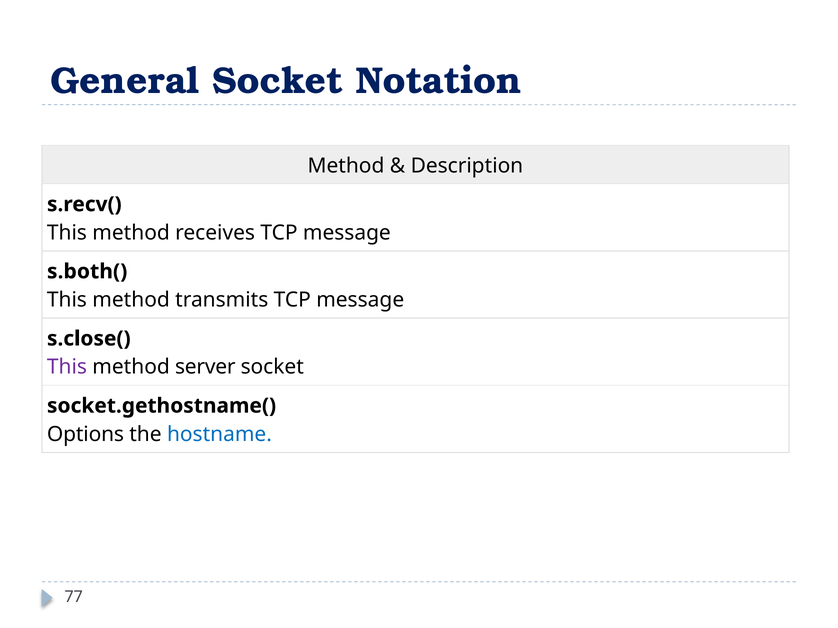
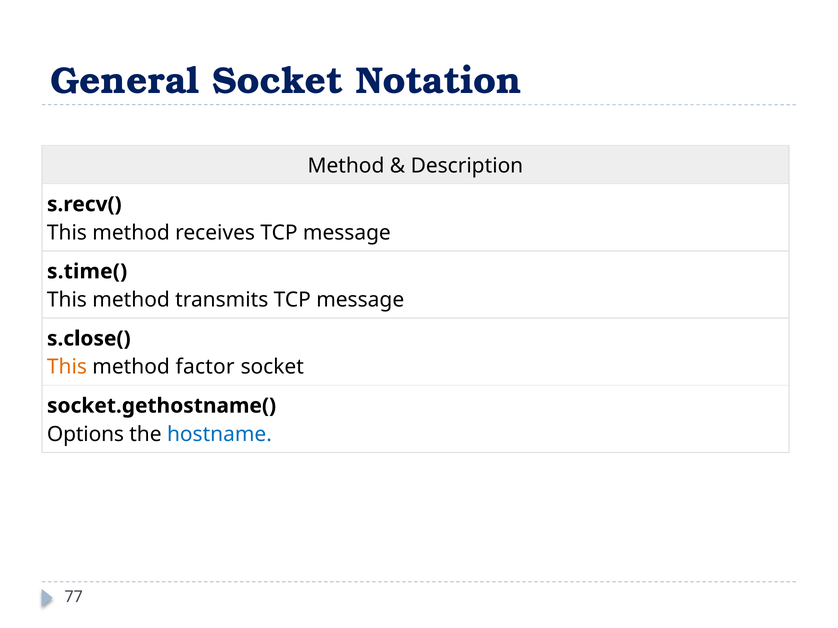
s.both(: s.both( -> s.time(
This at (67, 367) colour: purple -> orange
server: server -> factor
